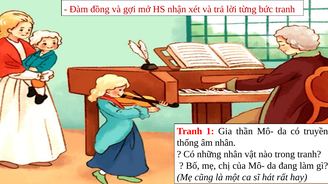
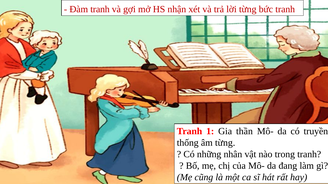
Đàm đồng: đồng -> tranh
âm nhân: nhân -> từng
